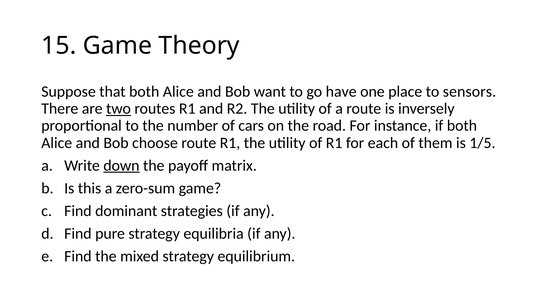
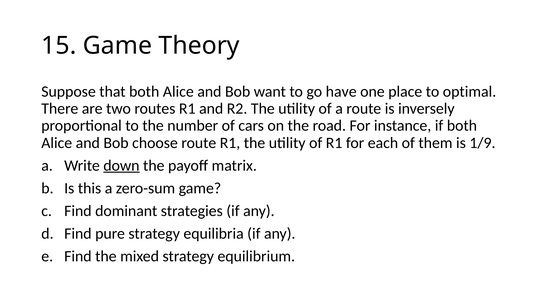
sensors: sensors -> optimal
two underline: present -> none
1/5: 1/5 -> 1/9
